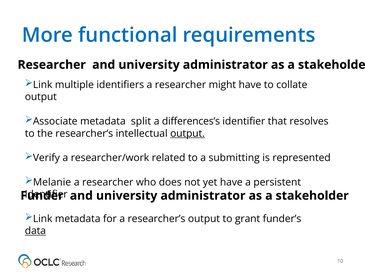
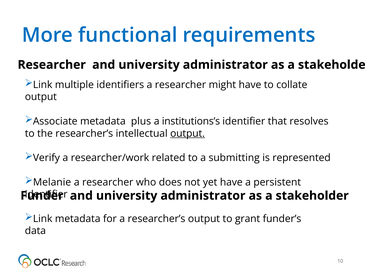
split: split -> plus
differences’s: differences’s -> institutions’s
data underline: present -> none
